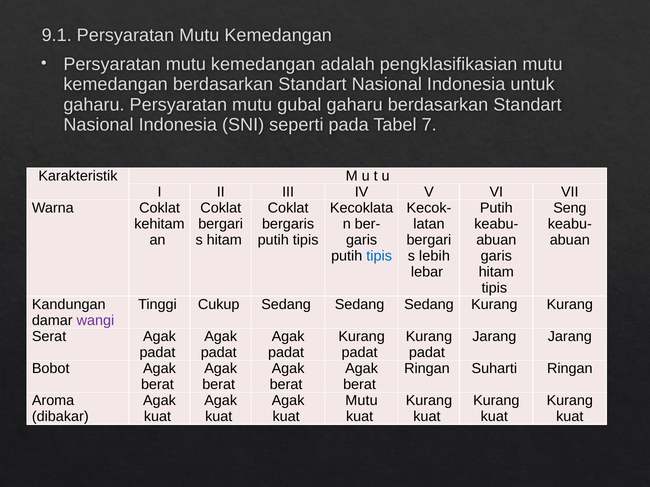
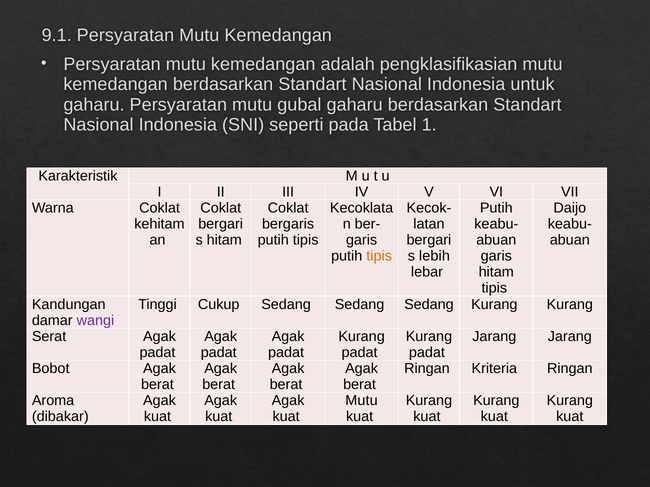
7: 7 -> 1
Seng: Seng -> Daijo
tipis at (379, 256) colour: blue -> orange
Suharti: Suharti -> Kriteria
